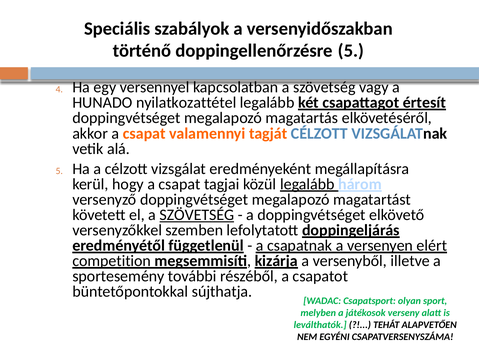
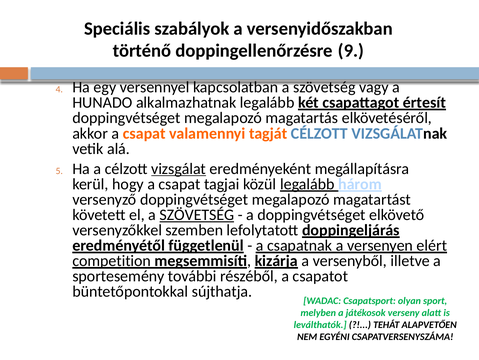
doppingellenőrzésre 5: 5 -> 9
nyilatkozattétel: nyilatkozattétel -> alkalmazhatnak
vizsgálat underline: none -> present
